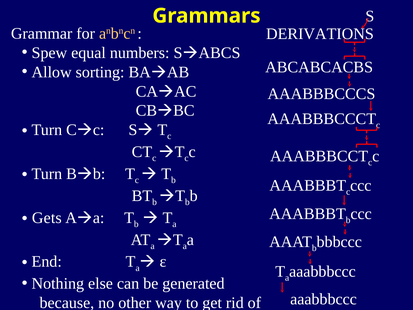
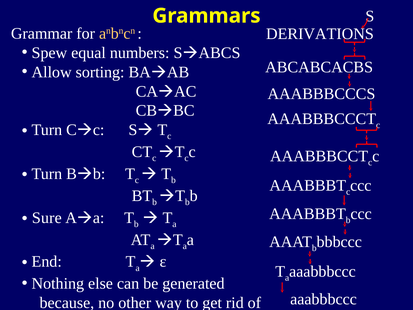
Gets: Gets -> Sure
